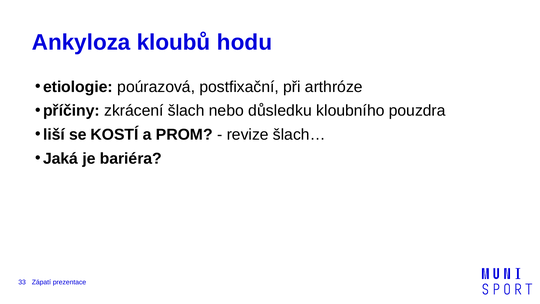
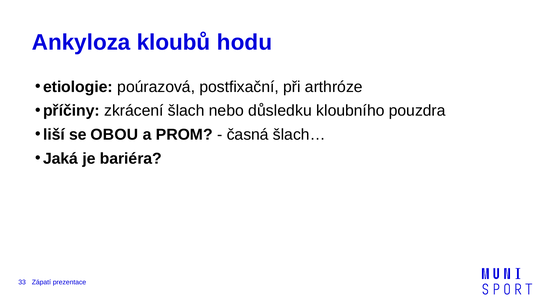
KOSTÍ: KOSTÍ -> OBOU
revize: revize -> časná
